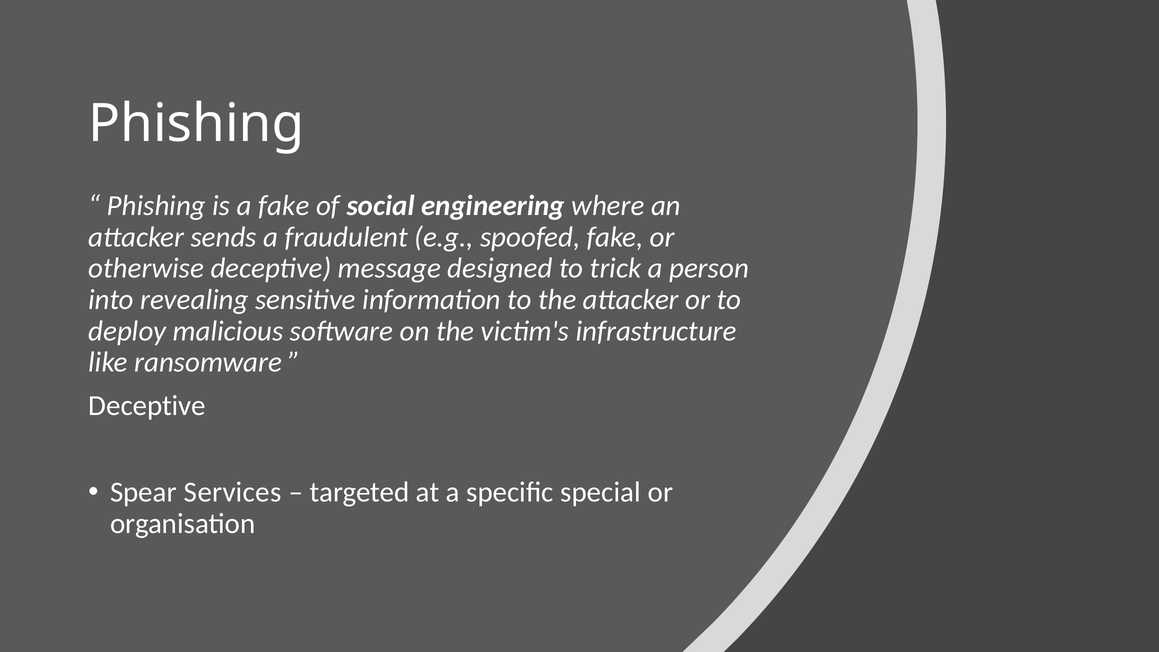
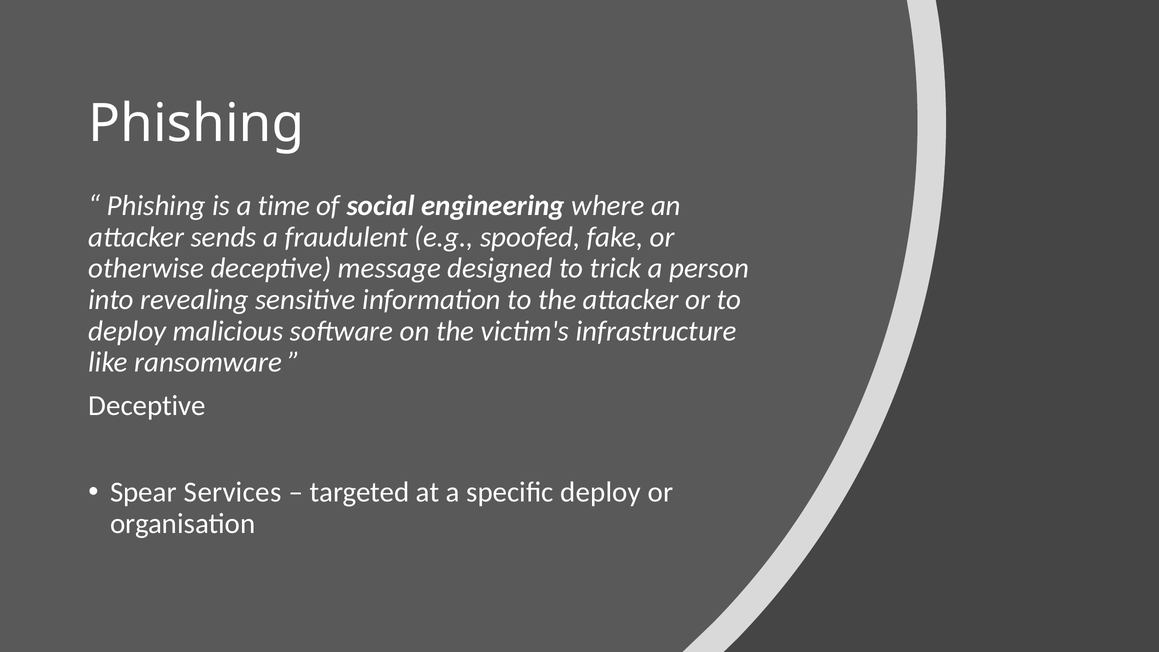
a fake: fake -> time
specific special: special -> deploy
